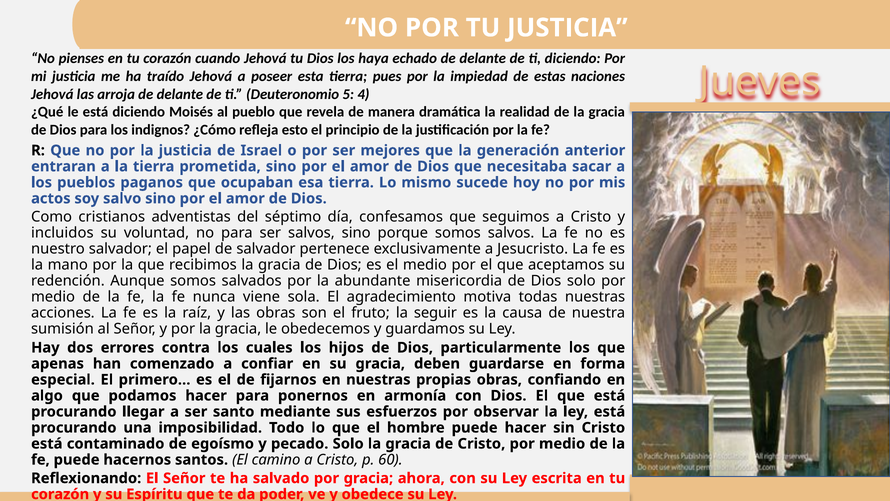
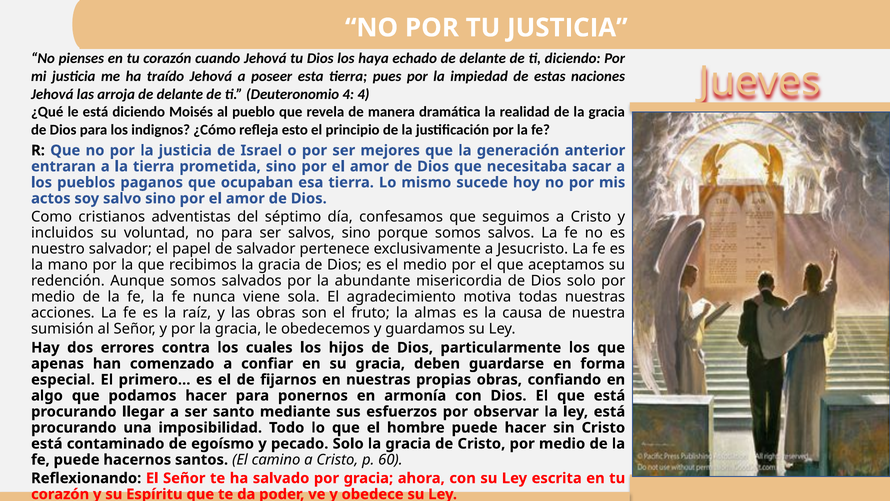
Deuteronomio 5: 5 -> 4
seguir: seguir -> almas
